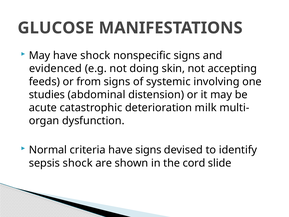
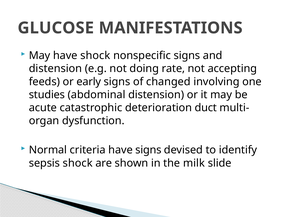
evidenced at (55, 69): evidenced -> distension
skin: skin -> rate
from: from -> early
systemic: systemic -> changed
milk: milk -> duct
cord: cord -> milk
